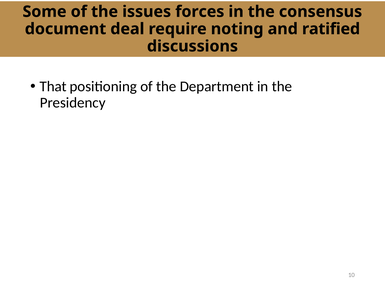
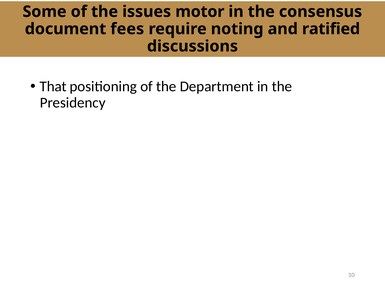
forces: forces -> motor
deal: deal -> fees
